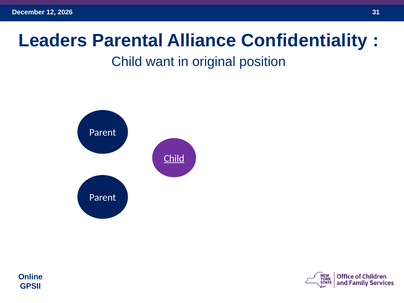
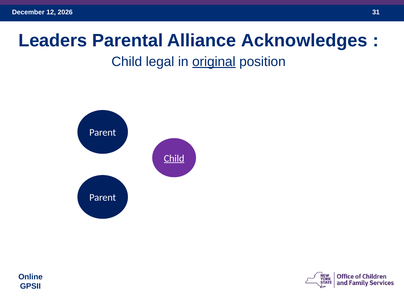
Confidentiality: Confidentiality -> Acknowledges
want: want -> legal
original underline: none -> present
